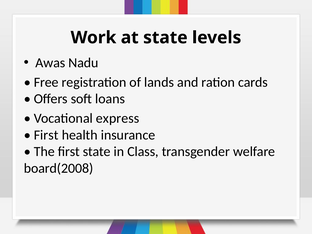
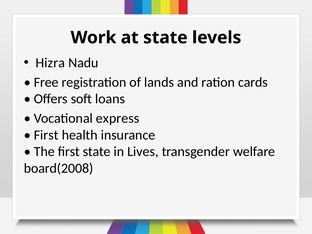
Awas: Awas -> Hizra
Class: Class -> Lives
